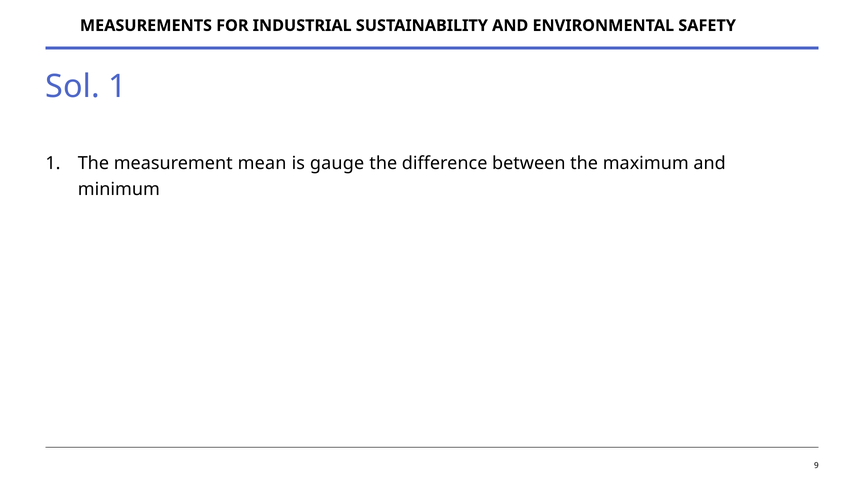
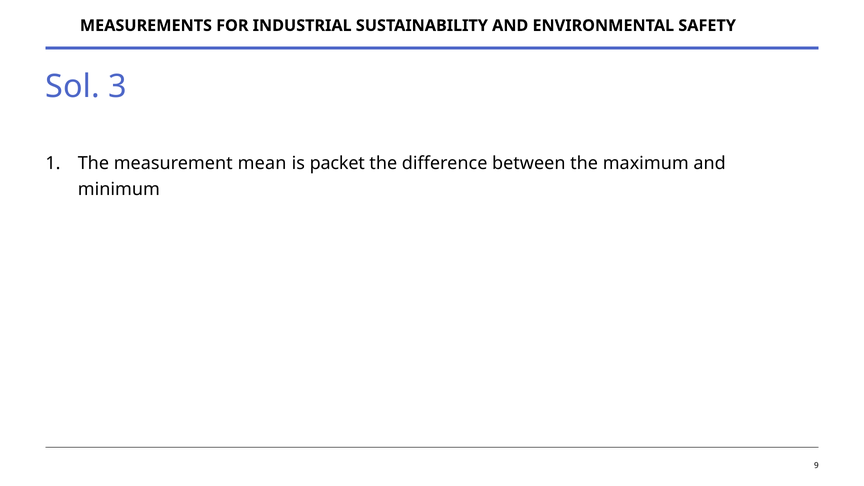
Sol 1: 1 -> 3
gauge: gauge -> packet
